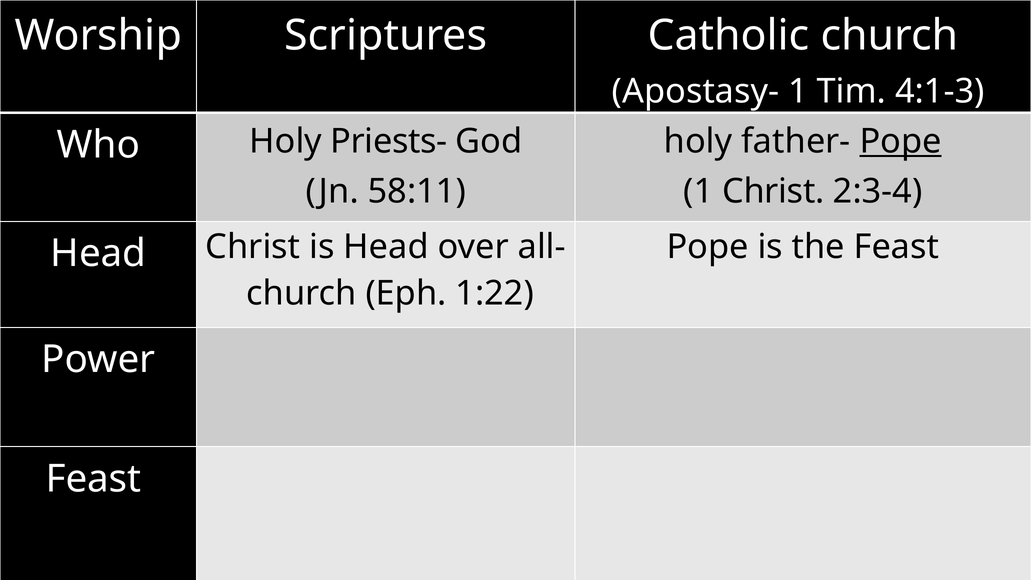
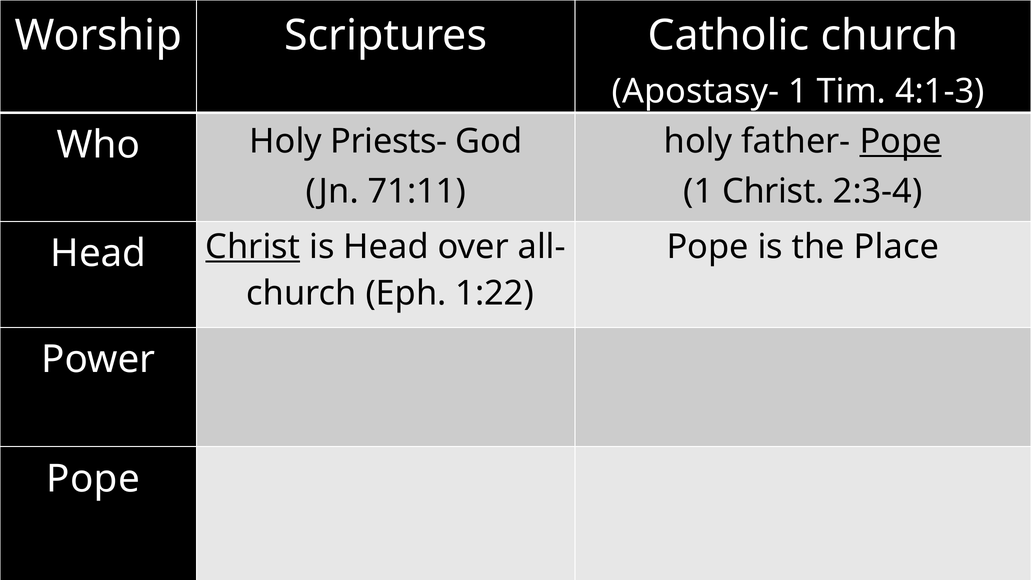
58:11: 58:11 -> 71:11
the Feast: Feast -> Place
Christ at (253, 247) underline: none -> present
Feast at (93, 479): Feast -> Pope
